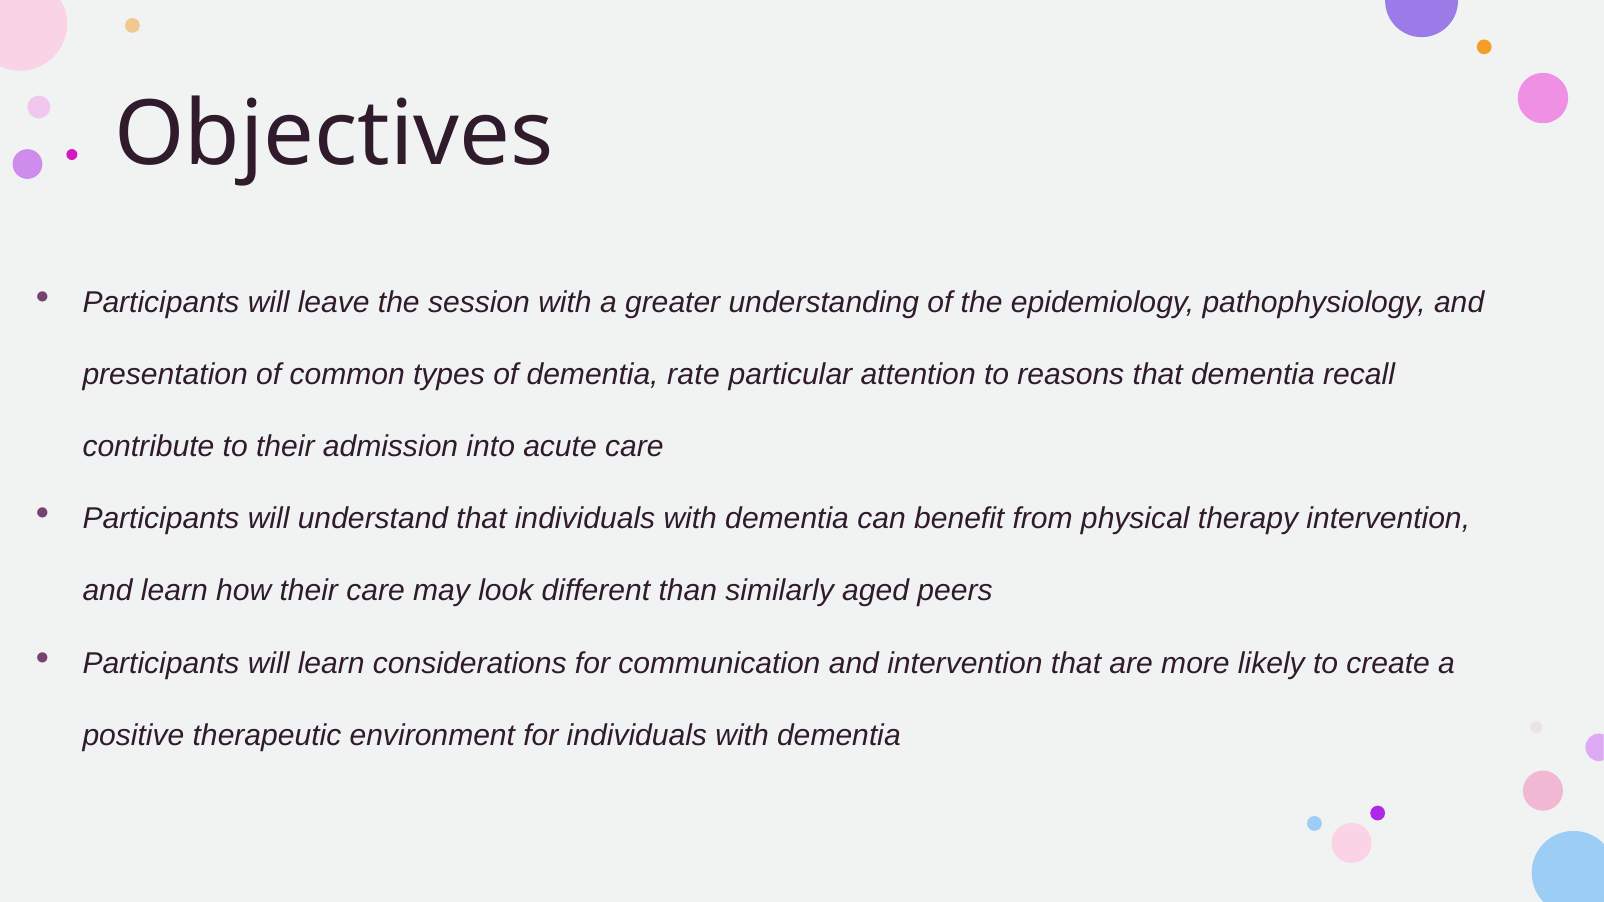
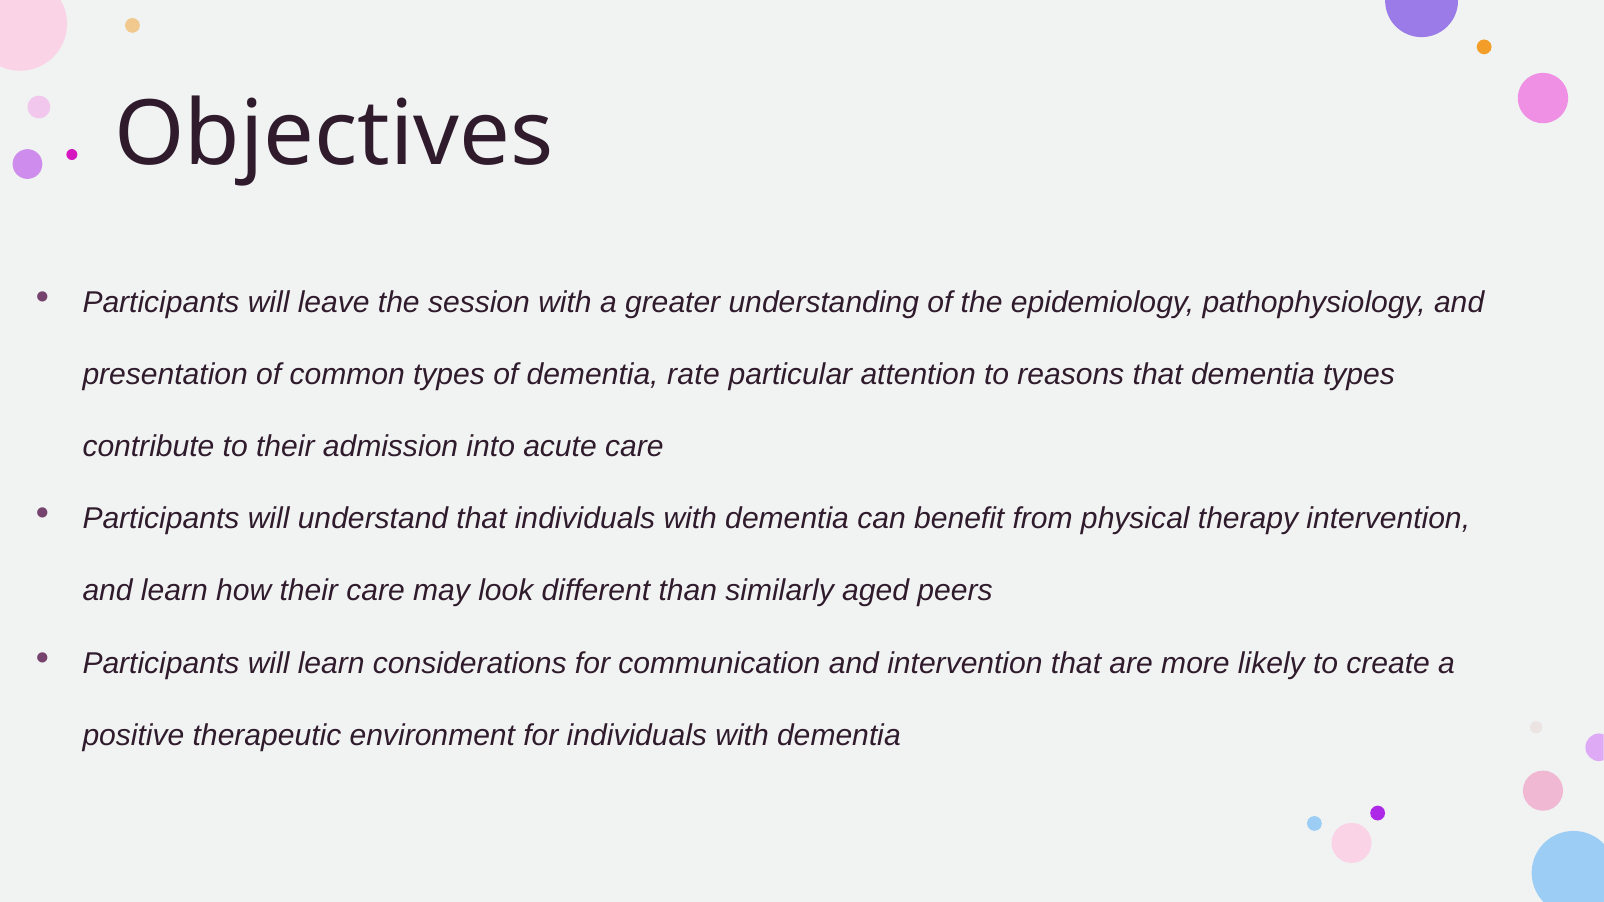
dementia recall: recall -> types
